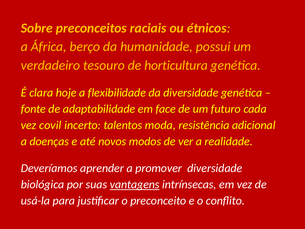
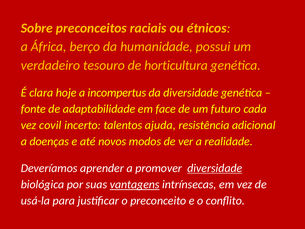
flexibilidade: flexibilidade -> incompertus
moda: moda -> ajuda
diversidade at (215, 168) underline: none -> present
